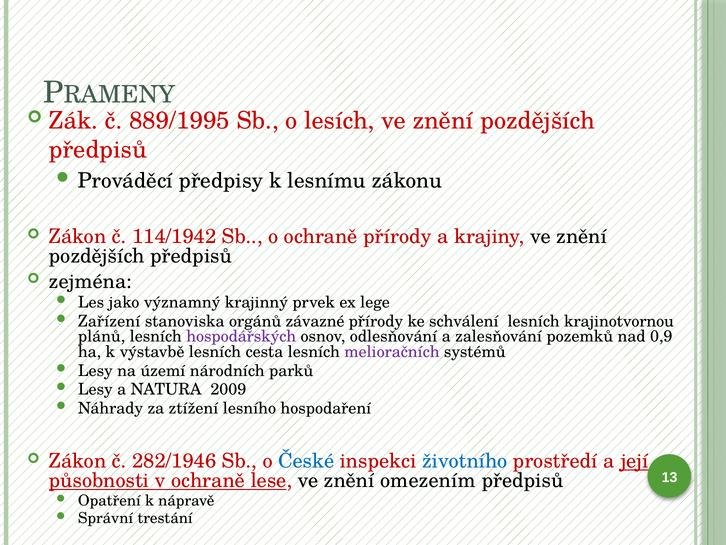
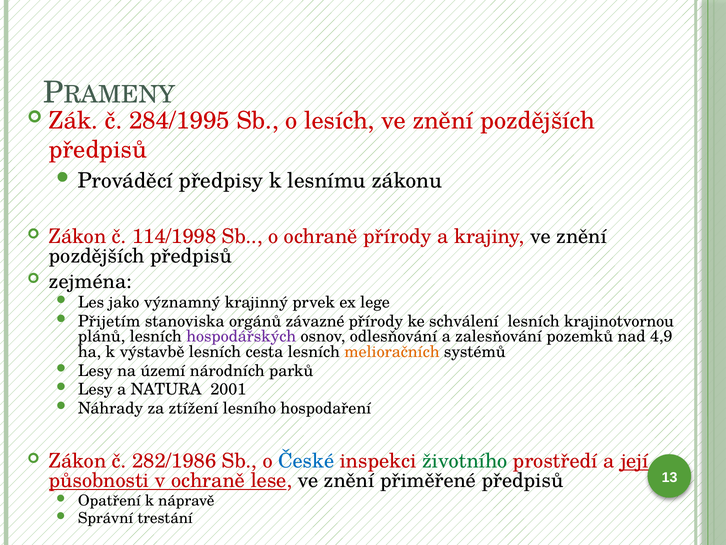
889/1995: 889/1995 -> 284/1995
114/1942: 114/1942 -> 114/1998
Zařízení: Zařízení -> Přijetím
0,9: 0,9 -> 4,9
melioračních colour: purple -> orange
2009: 2009 -> 2001
282/1946: 282/1946 -> 282/1986
životního colour: blue -> green
omezením: omezením -> přiměřené
